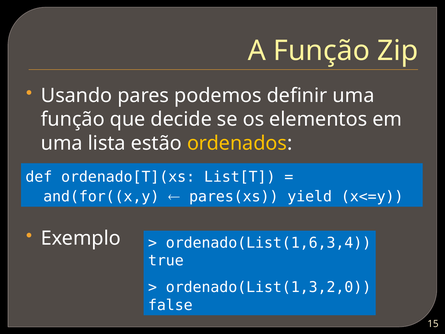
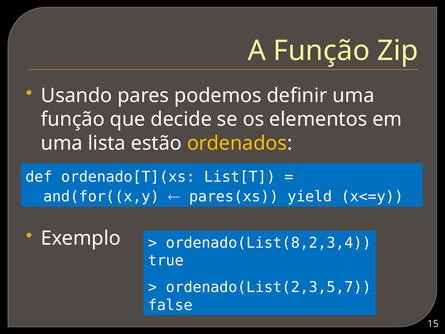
ordenado(List(1,6,3,4: ordenado(List(1,6,3,4 -> ordenado(List(8,2,3,4
ordenado(List(1,3,2,0: ordenado(List(1,3,2,0 -> ordenado(List(2,3,5,7
